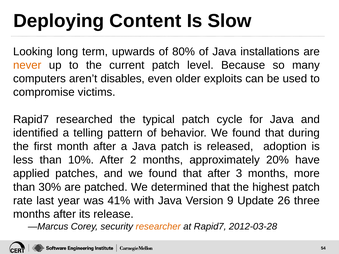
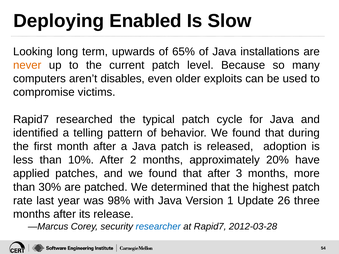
Content: Content -> Enabled
80%: 80% -> 65%
41%: 41% -> 98%
9: 9 -> 1
researcher colour: orange -> blue
